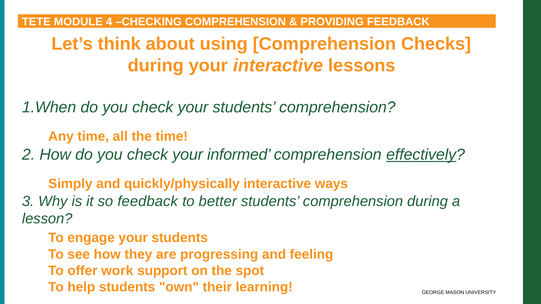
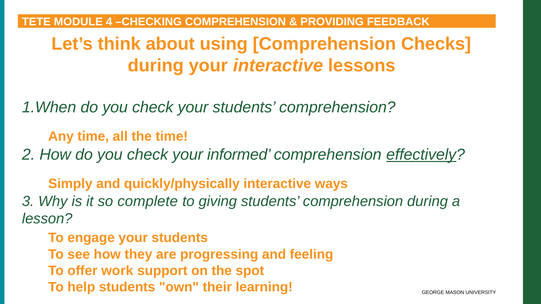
so feedback: feedback -> complete
better: better -> giving
